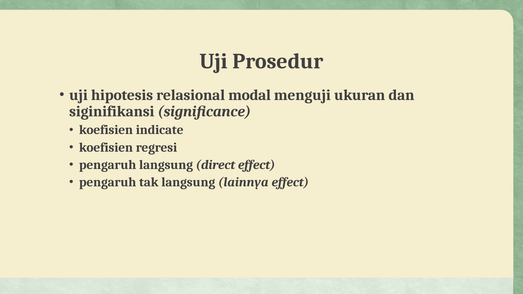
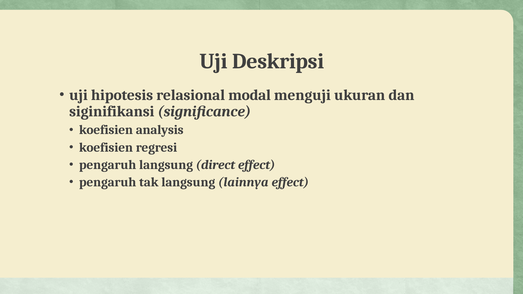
Prosedur: Prosedur -> Deskripsi
indicate: indicate -> analysis
